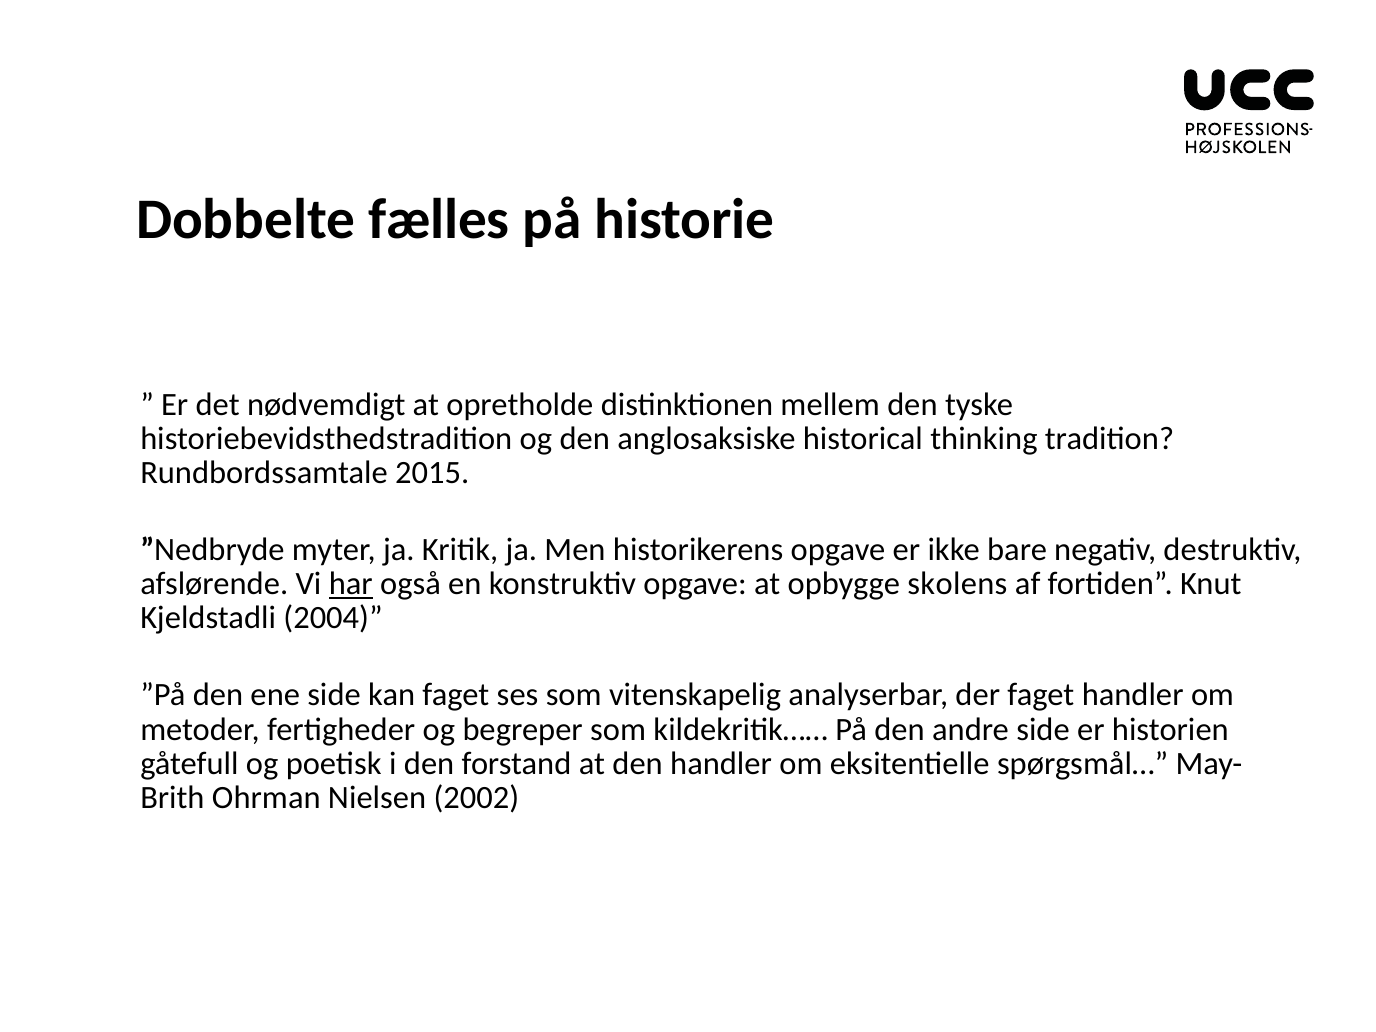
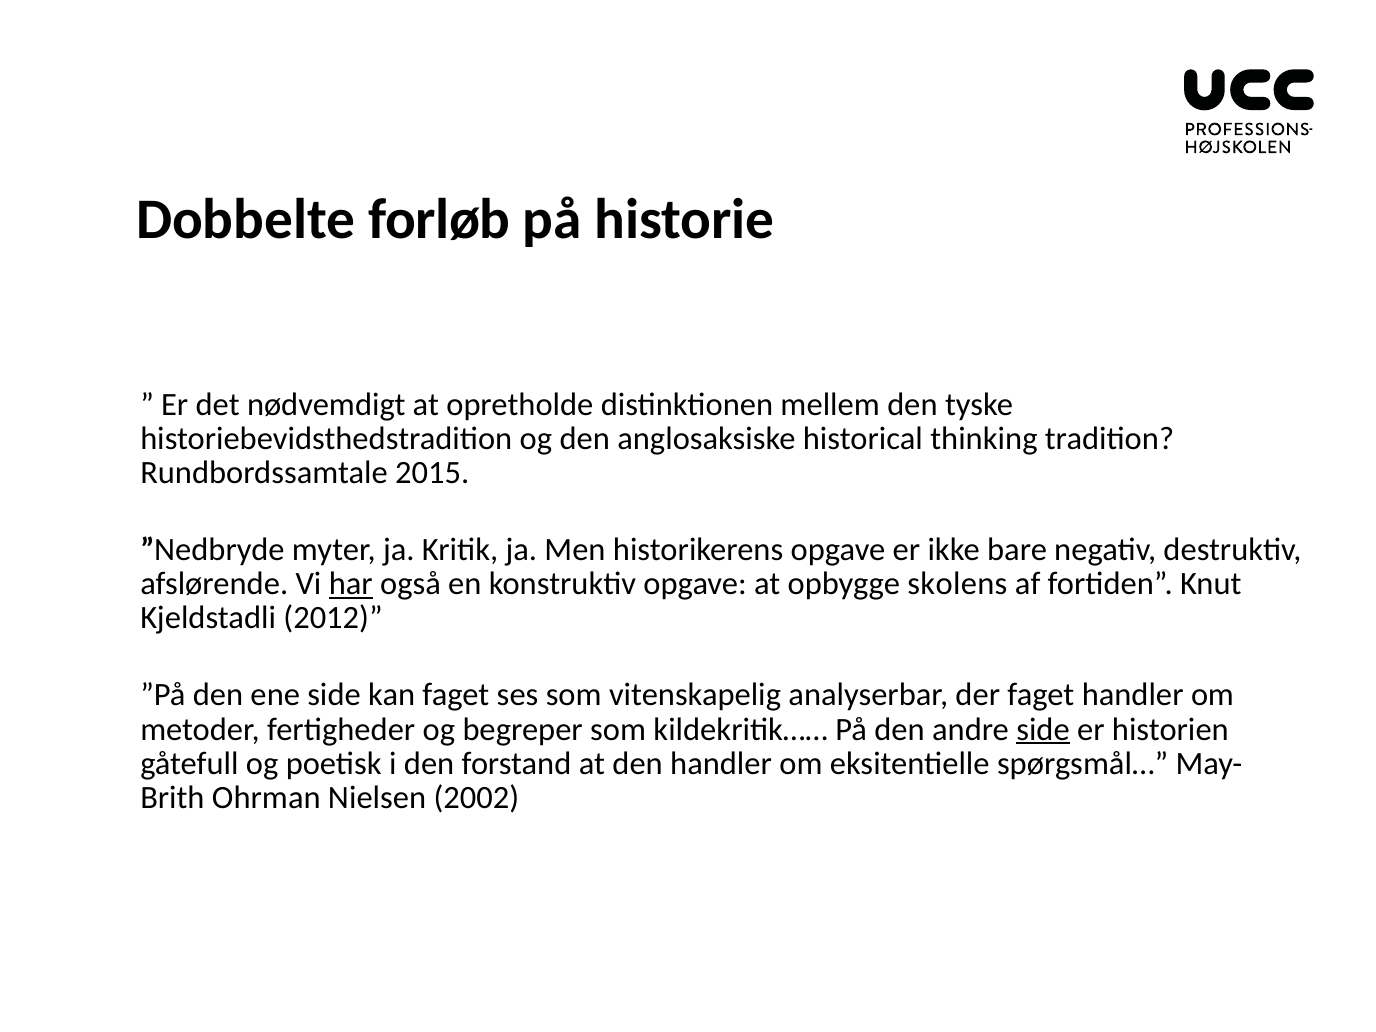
fælles: fælles -> forløb
2004: 2004 -> 2012
side at (1043, 729) underline: none -> present
